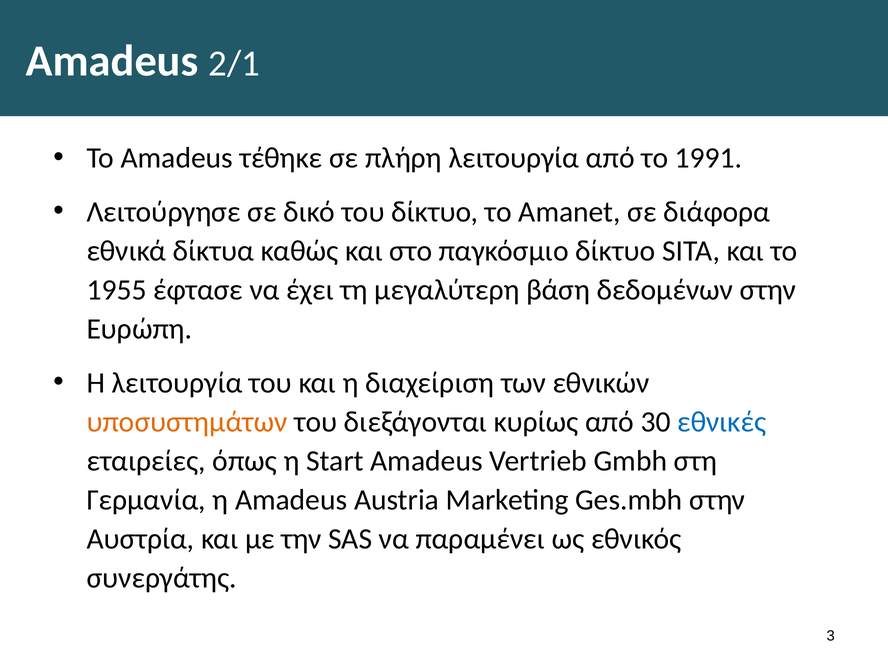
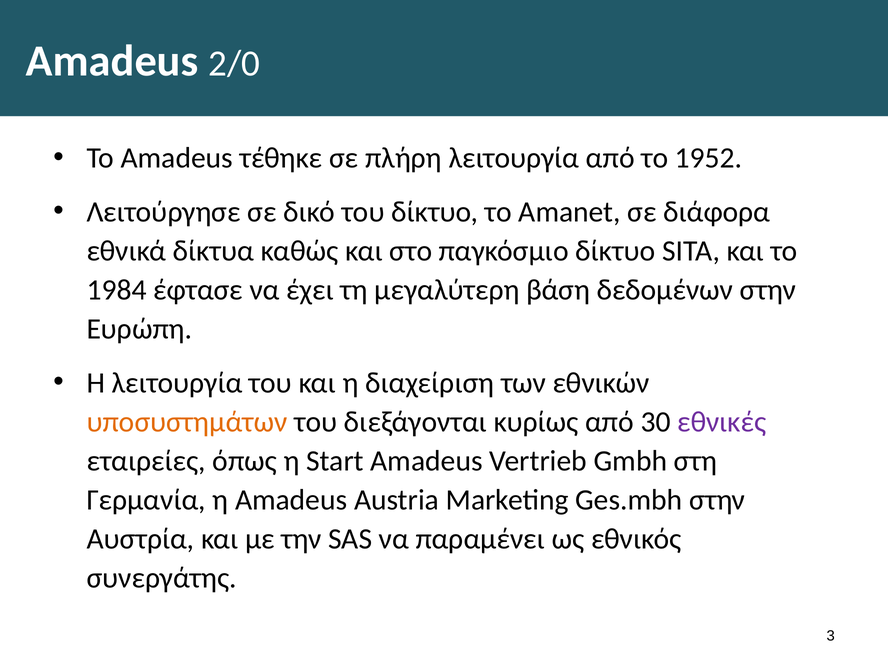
2/1: 2/1 -> 2/0
1991: 1991 -> 1952
1955: 1955 -> 1984
εθνικές colour: blue -> purple
